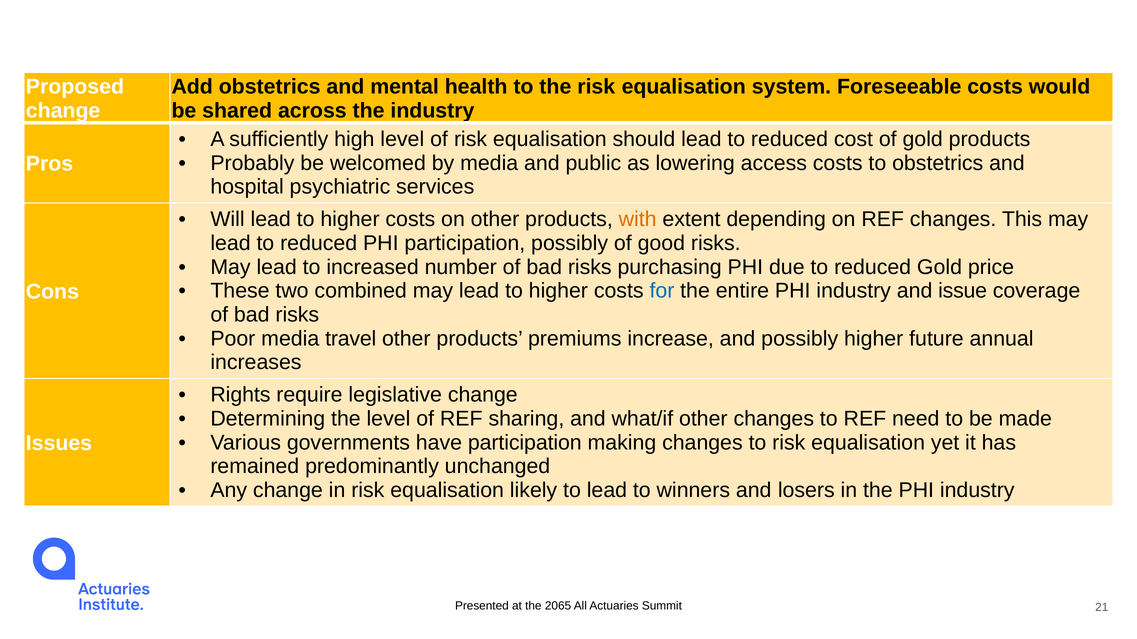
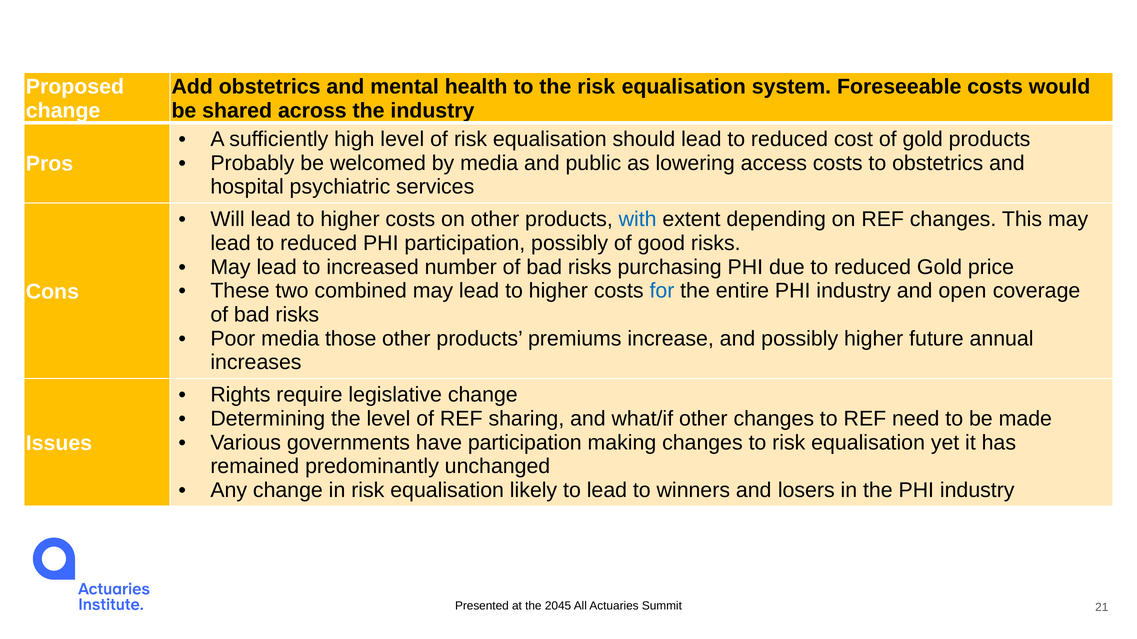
with colour: orange -> blue
issue: issue -> open
travel: travel -> those
2065: 2065 -> 2045
